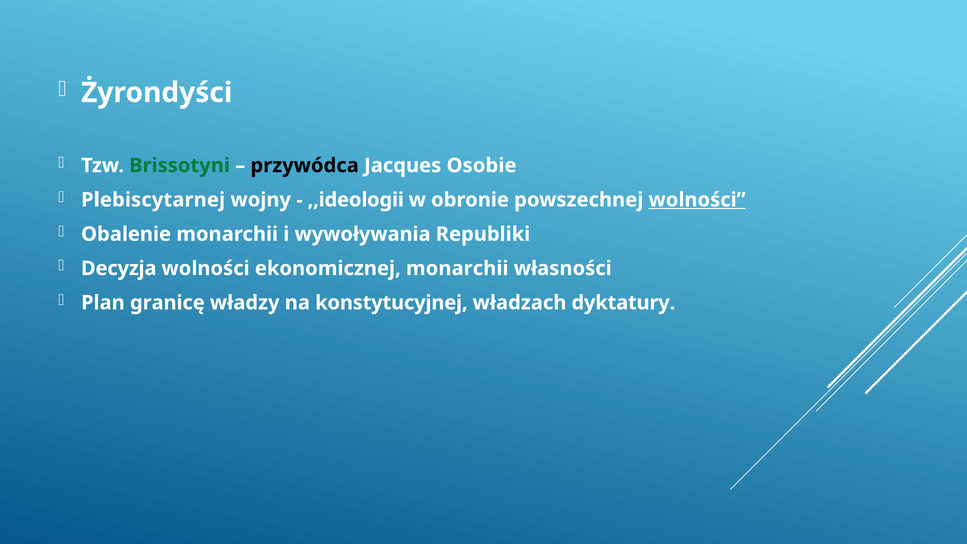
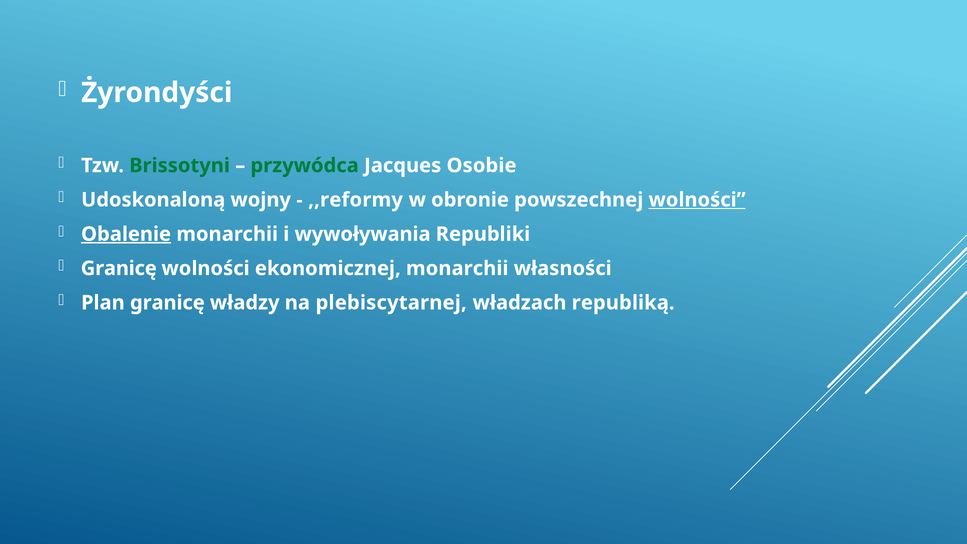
przywódca colour: black -> green
Plebiscytarnej: Plebiscytarnej -> Udoskonaloną
,,ideologii: ,,ideologii -> ,,reformy
Obalenie underline: none -> present
Decyzja at (119, 268): Decyzja -> Granicę
konstytucyjnej: konstytucyjnej -> plebiscytarnej
dyktatury: dyktatury -> republiką
